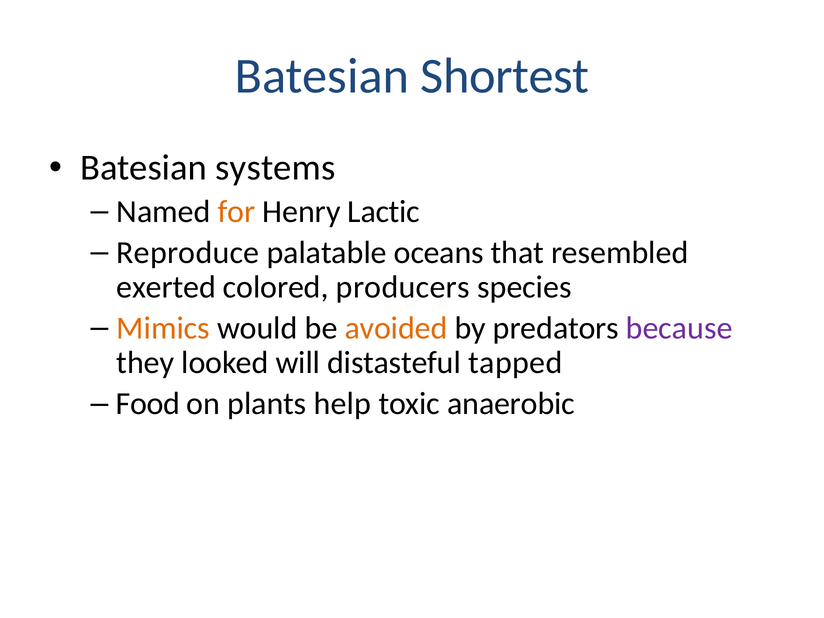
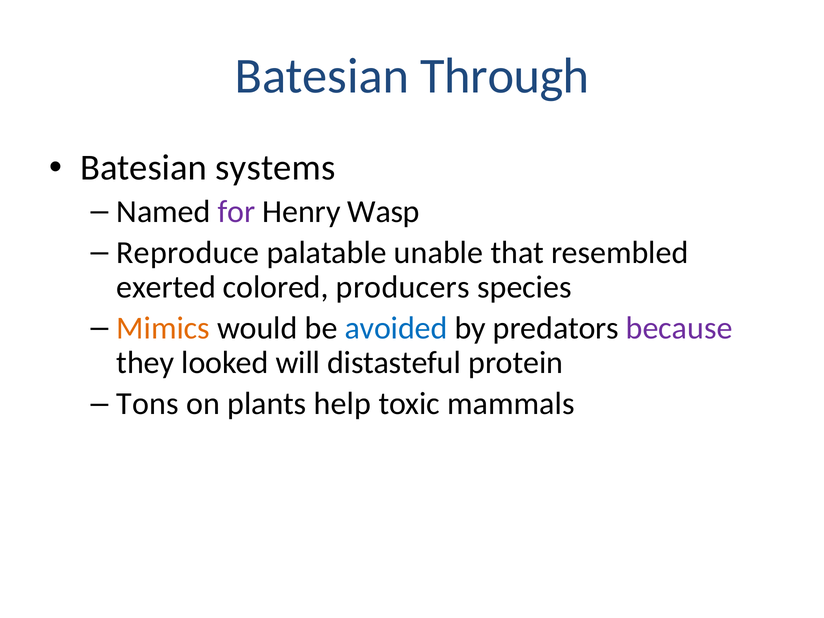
Shortest: Shortest -> Through
for colour: orange -> purple
Lactic: Lactic -> Wasp
oceans: oceans -> unable
avoided colour: orange -> blue
tapped: tapped -> protein
Food: Food -> Tons
anaerobic: anaerobic -> mammals
